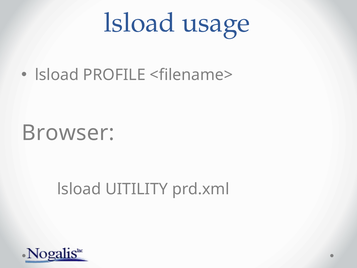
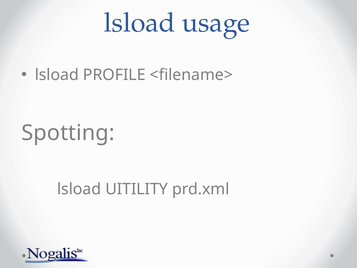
Browser: Browser -> Spotting
